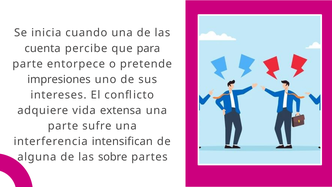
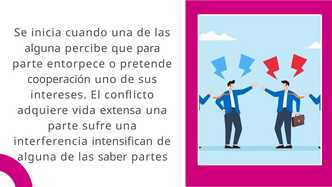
cuenta at (43, 48): cuenta -> alguna
impresiones: impresiones -> cooperación
sobre: sobre -> saber
